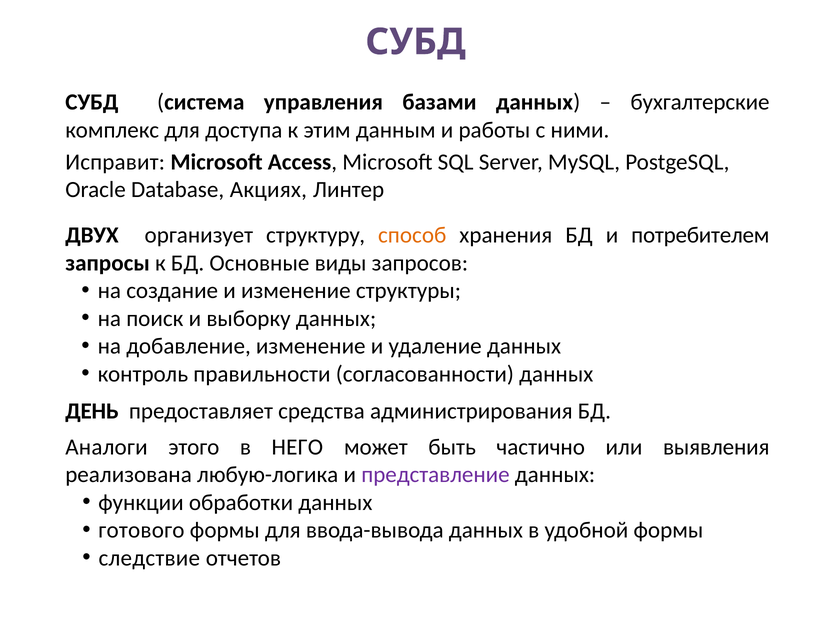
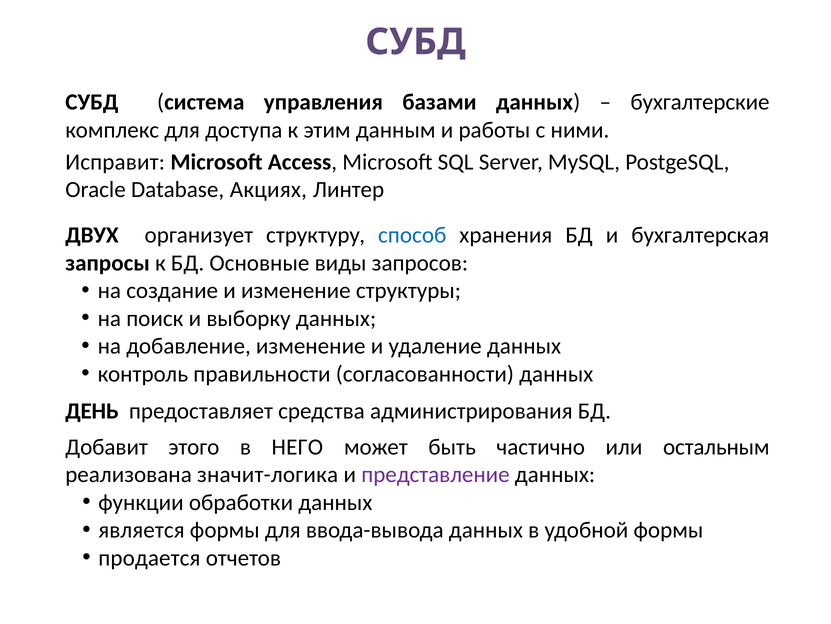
способ colour: orange -> blue
потребителем: потребителем -> бухгалтерская
Аналоги: Аналоги -> Добавит
выявления: выявления -> остальным
любую-логика: любую-логика -> значит-логика
готового: готового -> является
следствие: следствие -> продается
